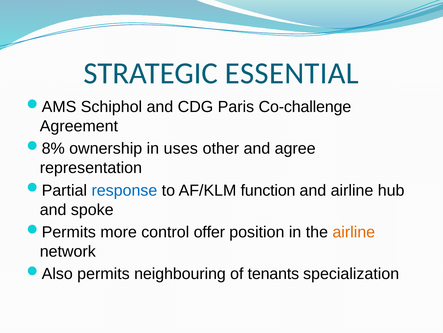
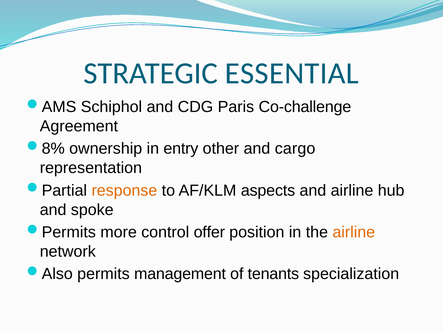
uses: uses -> entry
agree: agree -> cargo
response colour: blue -> orange
function: function -> aspects
neighbouring: neighbouring -> management
